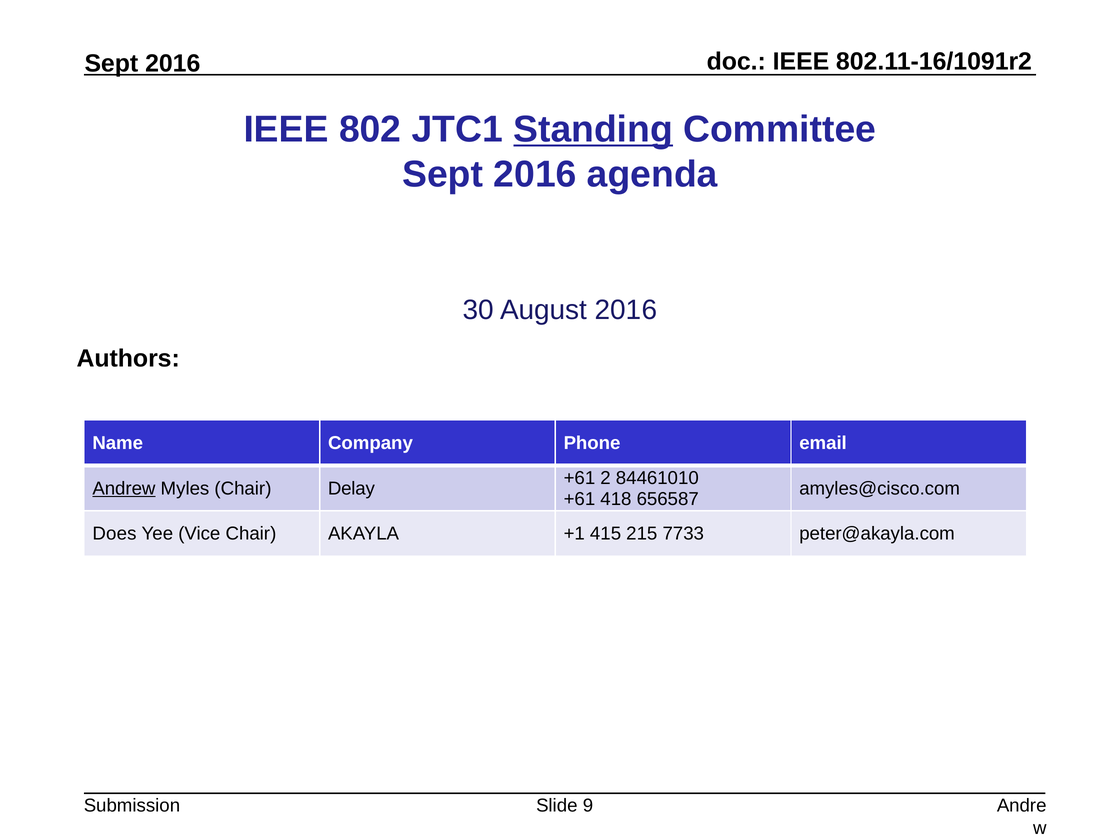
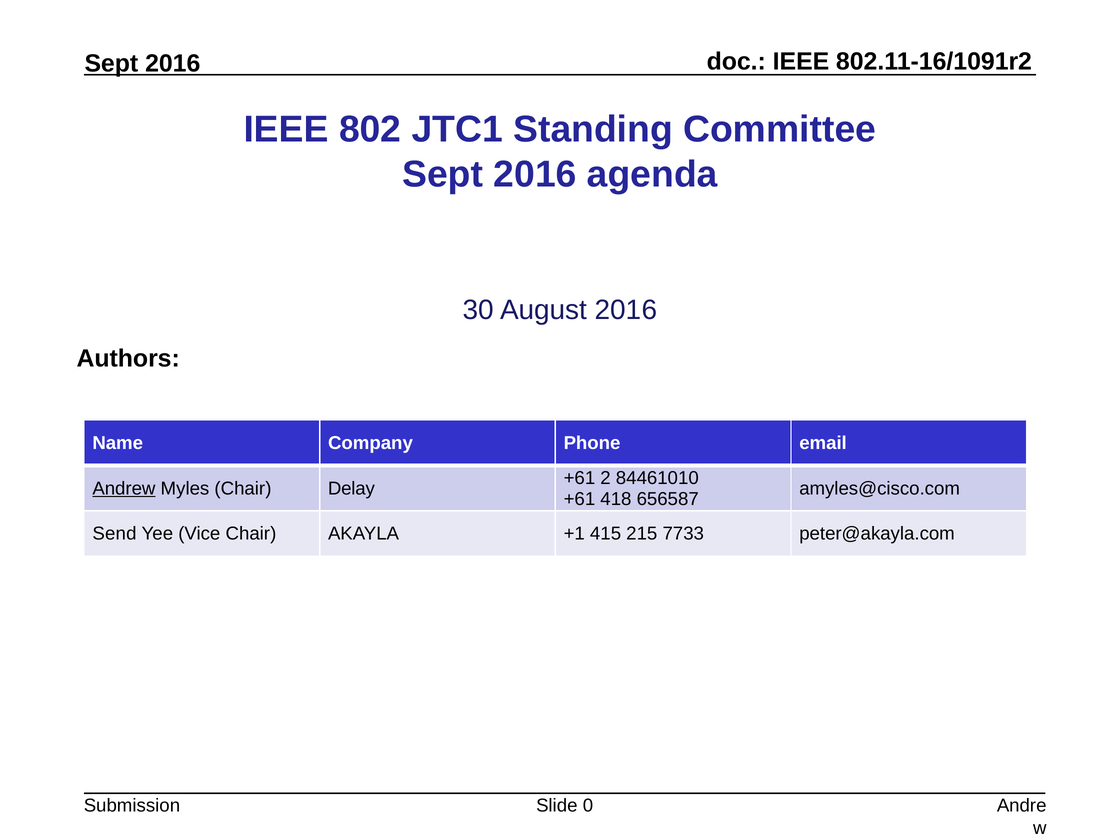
Standing underline: present -> none
Does: Does -> Send
9: 9 -> 0
